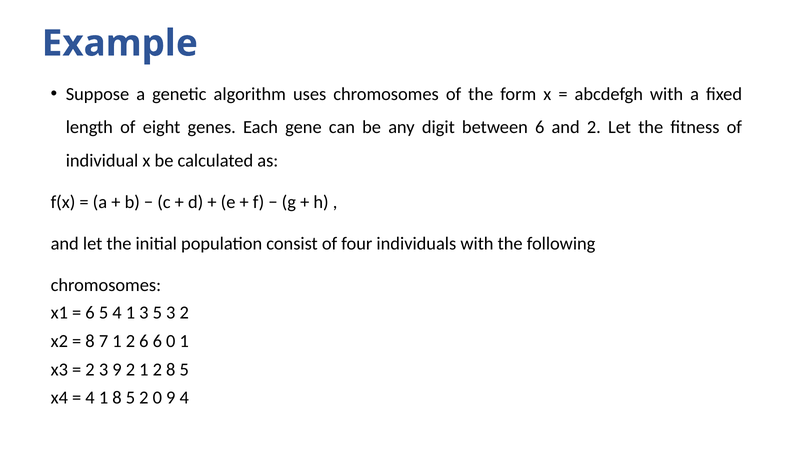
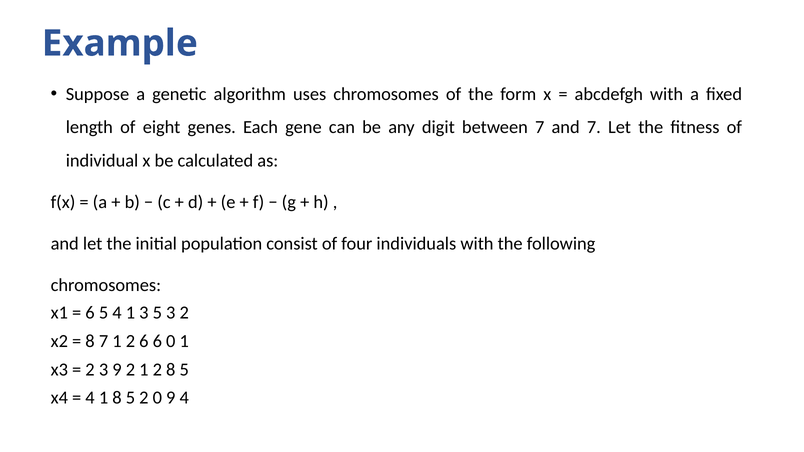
between 6: 6 -> 7
and 2: 2 -> 7
